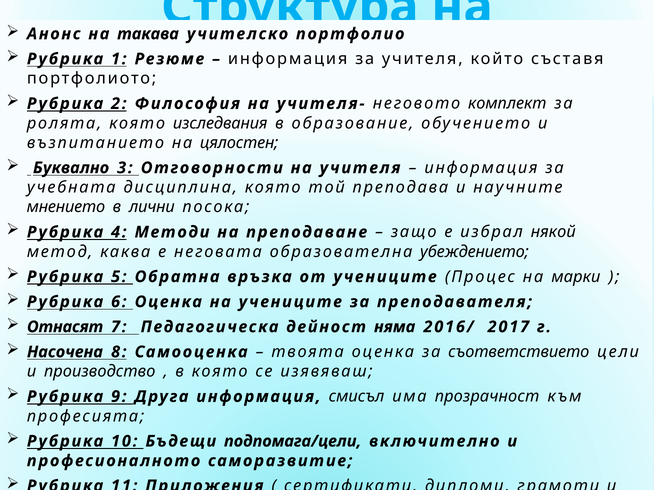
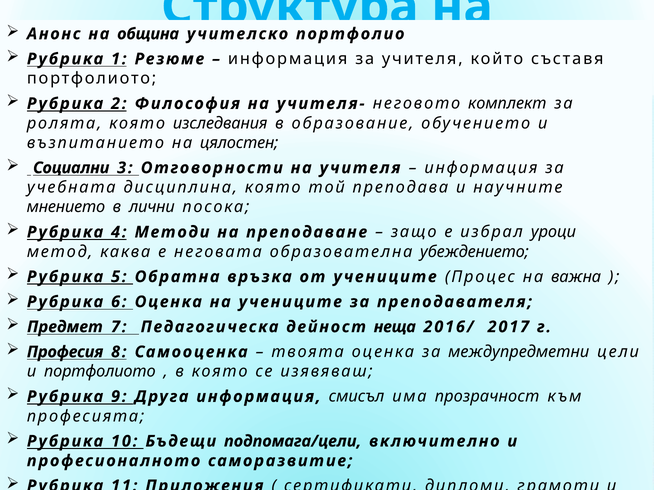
такава: такава -> община
Буквално: Буквално -> Социални
някой: някой -> уроци
марки: марки -> важна
Отнасят: Отнасят -> Предмет
няма: няма -> неща
Насочена: Насочена -> Професия
съответствието: съответствието -> междупредметни
и производство: производство -> портфолиото
